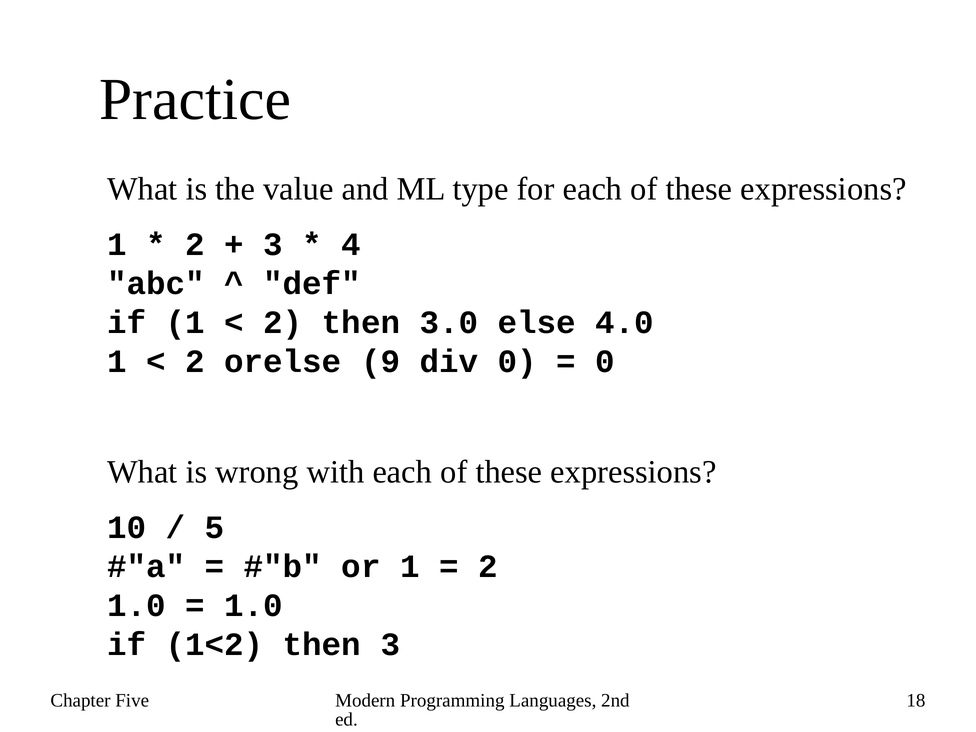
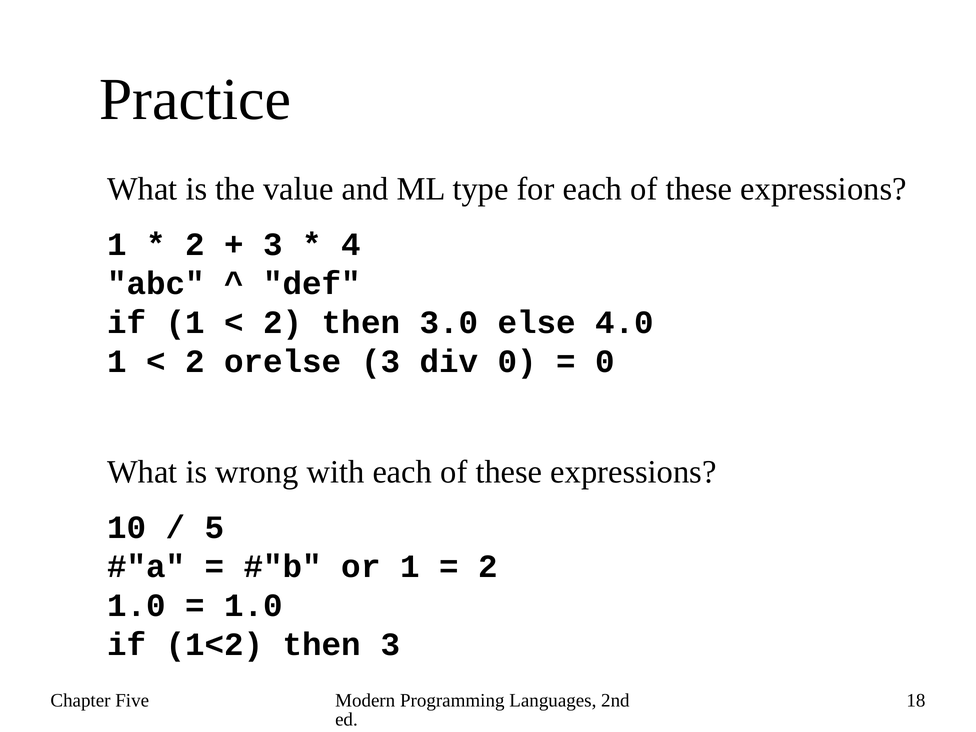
orelse 9: 9 -> 3
